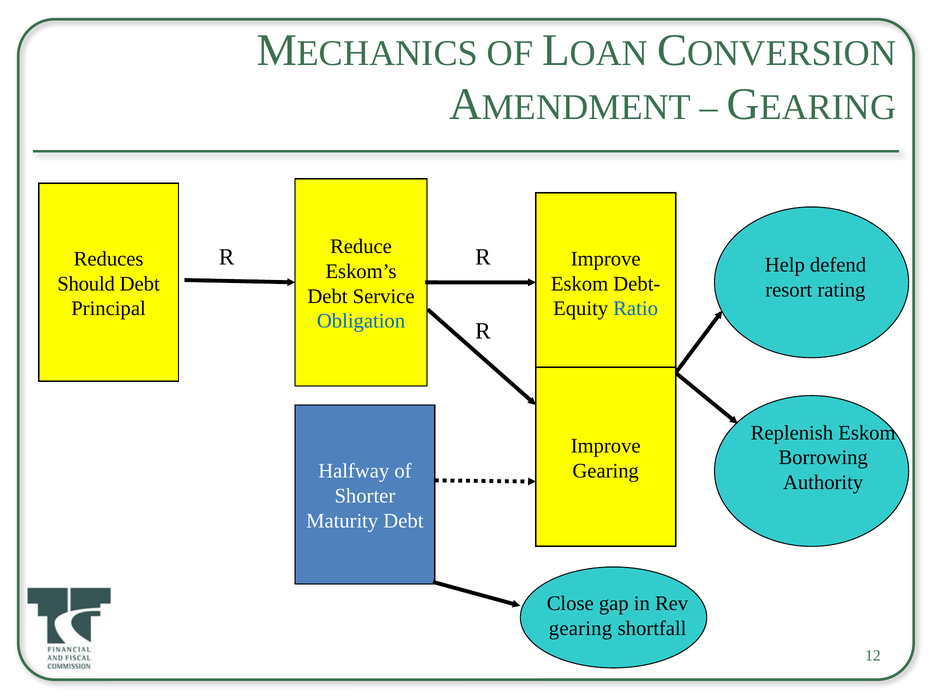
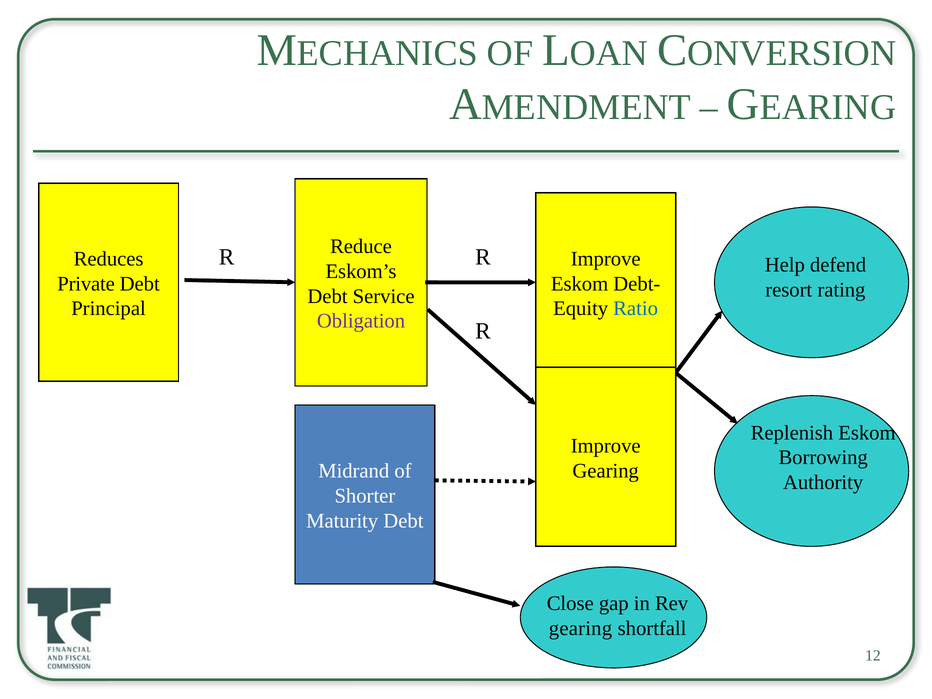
Should: Should -> Private
Obligation colour: blue -> purple
Halfway: Halfway -> Midrand
